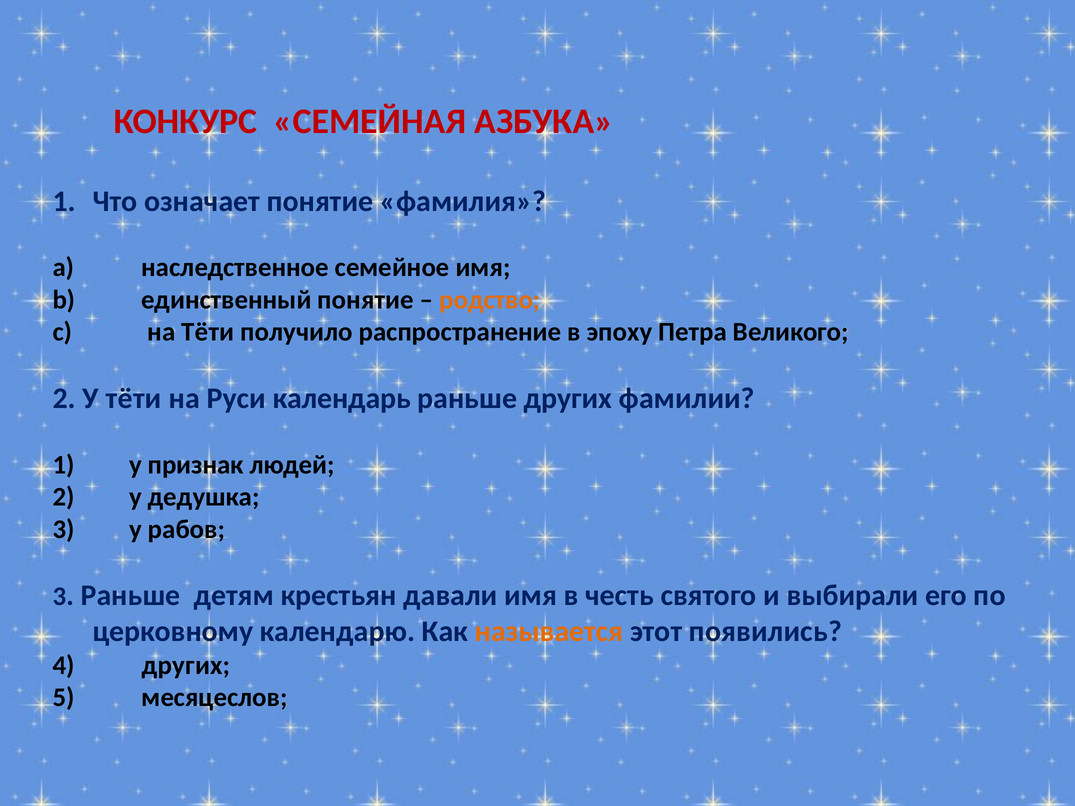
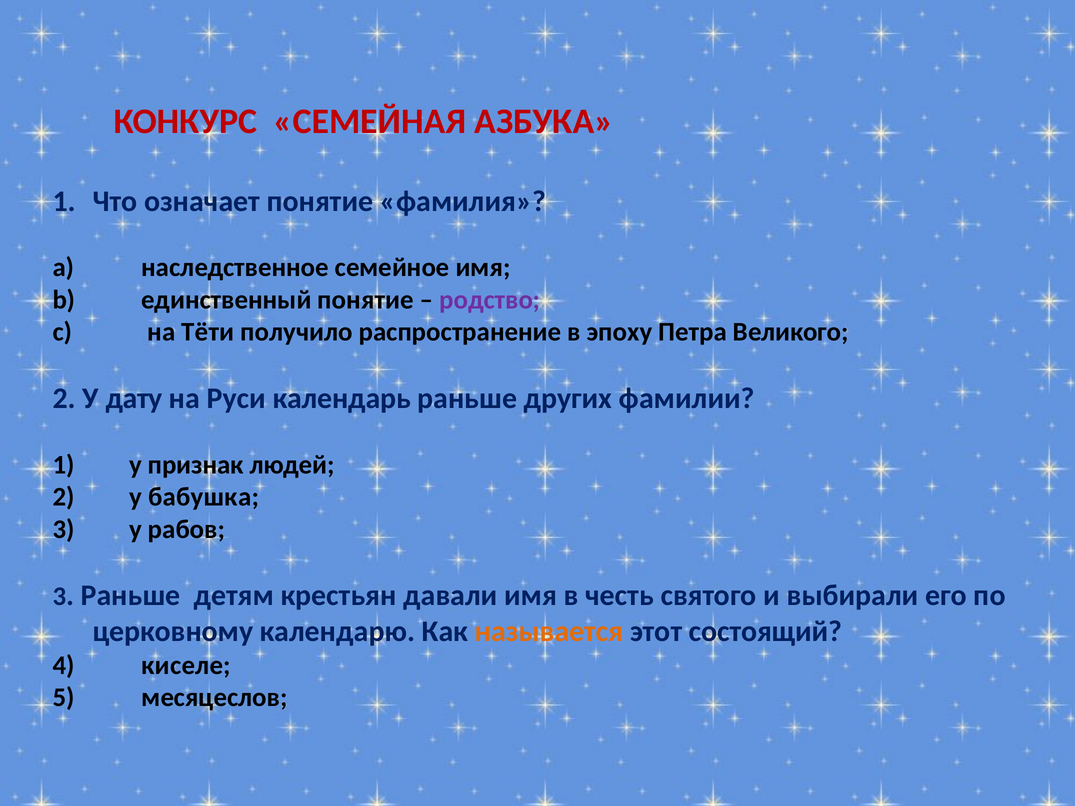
родство colour: orange -> purple
У тёти: тёти -> дату
дедушка: дедушка -> бабушка
появились: появились -> состоящий
других at (186, 666): других -> киселе
